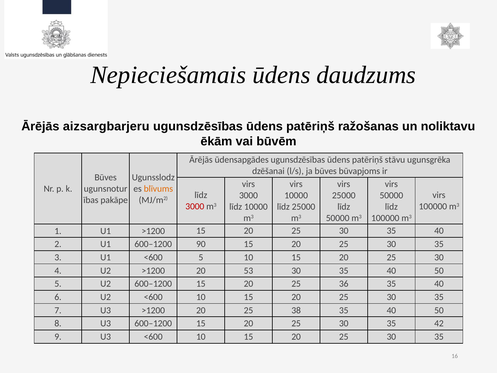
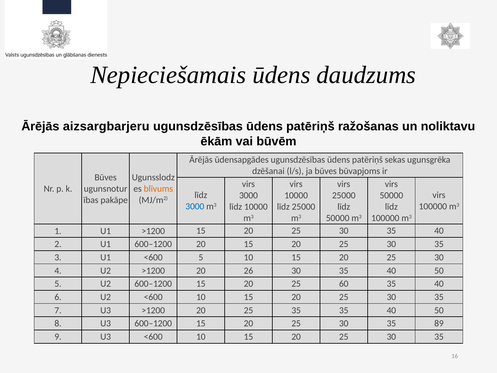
stāvu: stāvu -> sekas
3000 at (195, 206) colour: red -> blue
600–1200 90: 90 -> 20
53: 53 -> 26
36: 36 -> 60
25 38: 38 -> 35
42: 42 -> 89
